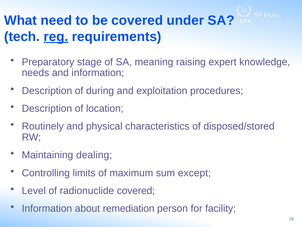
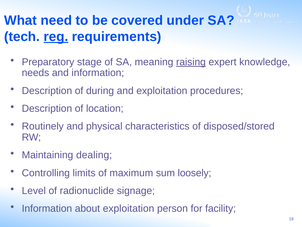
raising underline: none -> present
except: except -> loosely
radionuclide covered: covered -> signage
about remediation: remediation -> exploitation
